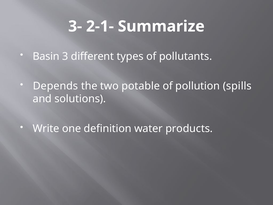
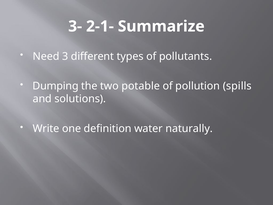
Basin: Basin -> Need
Depends: Depends -> Dumping
products: products -> naturally
